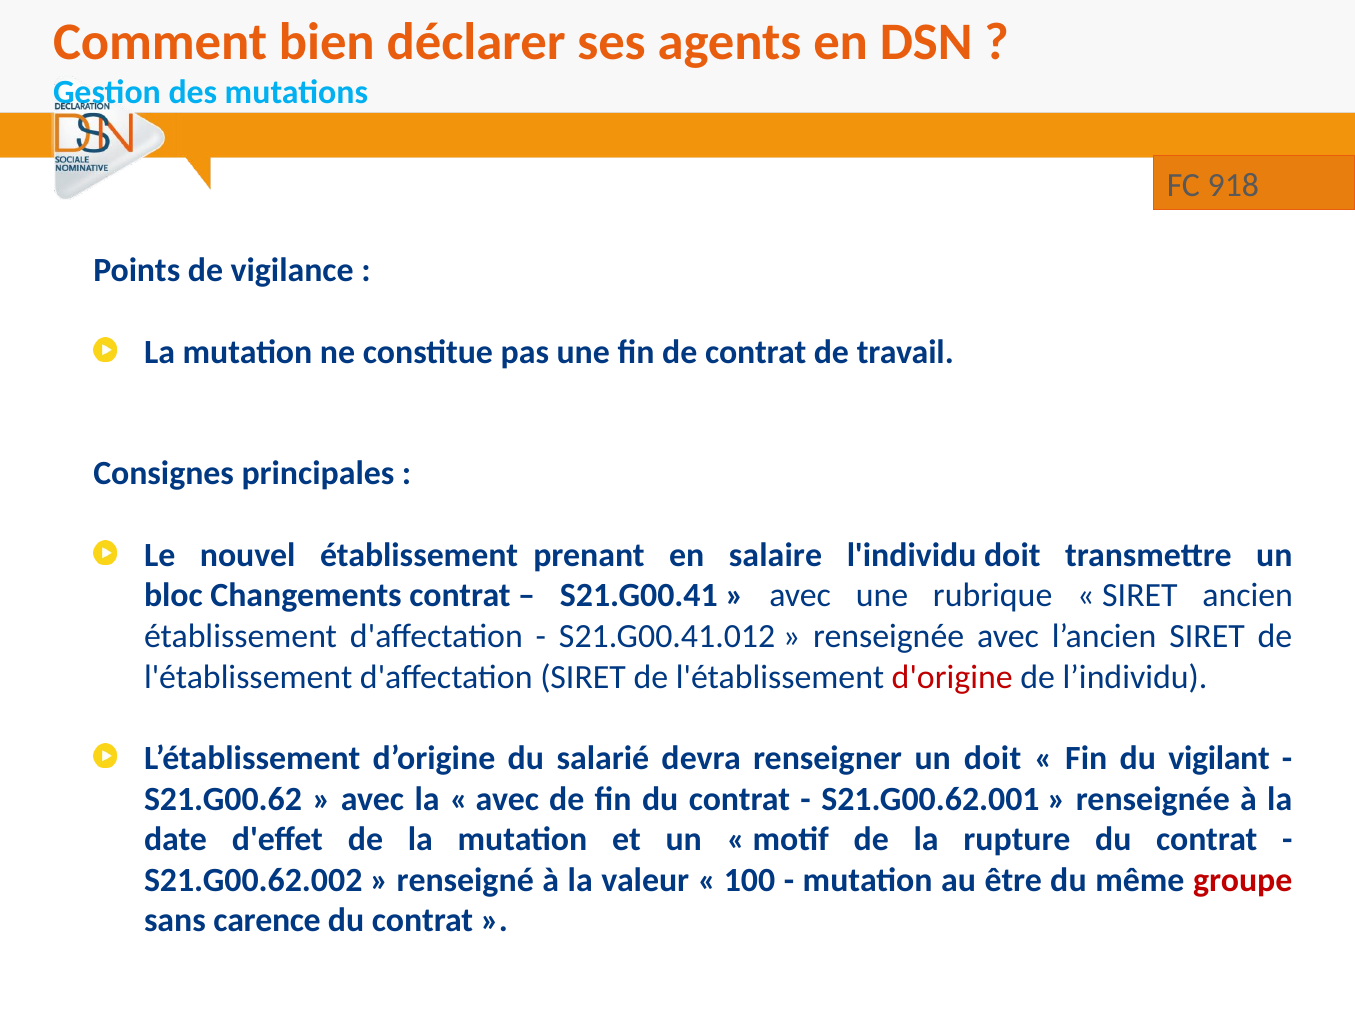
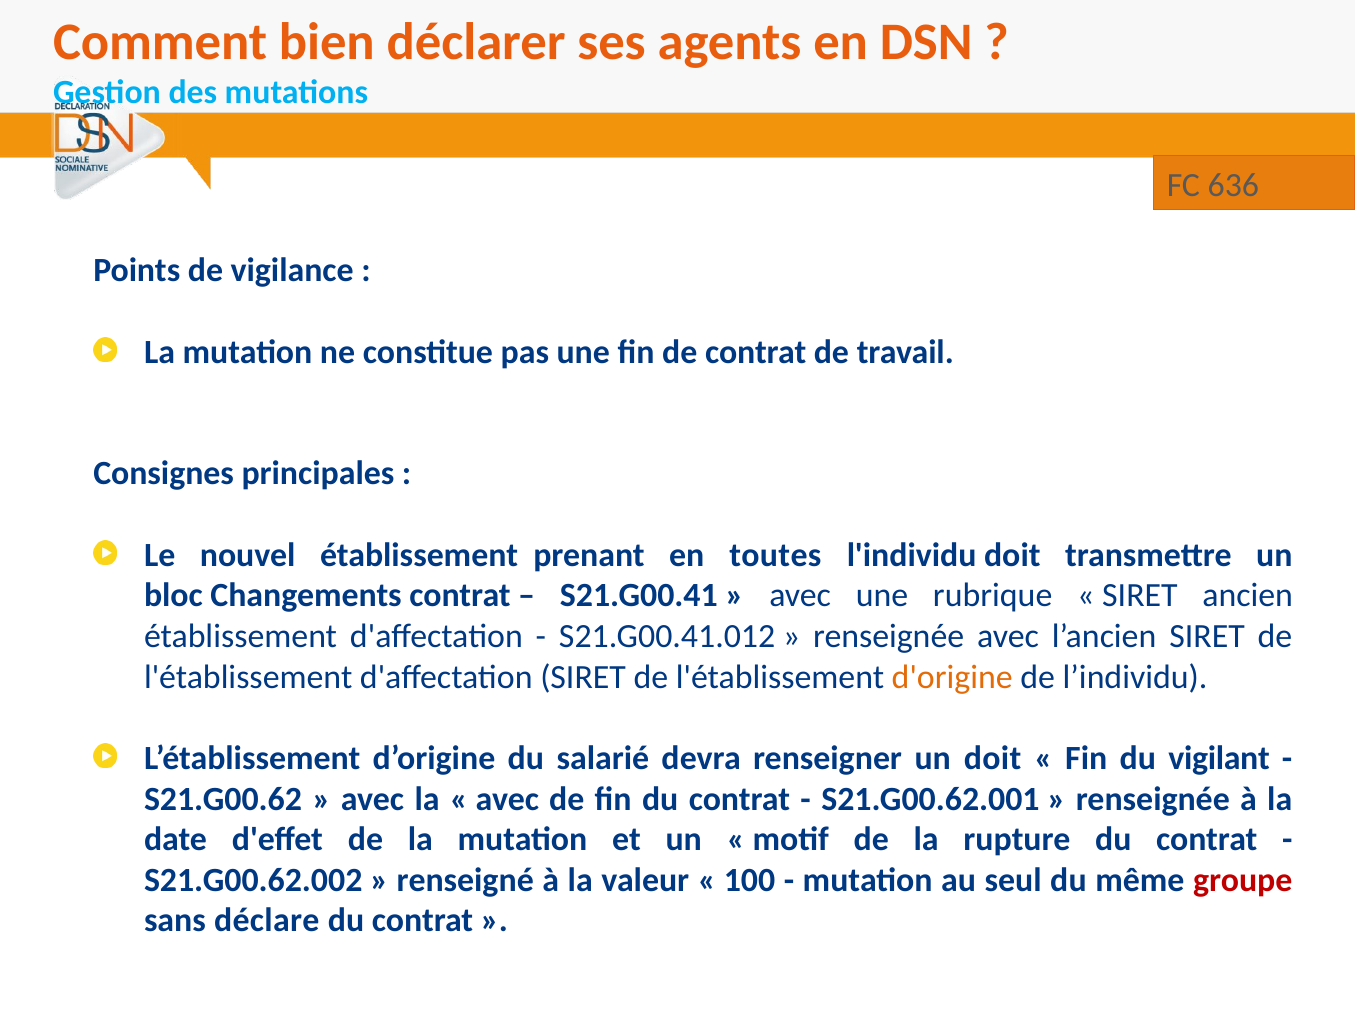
918: 918 -> 636
salaire: salaire -> toutes
d'origine colour: red -> orange
être: être -> seul
carence: carence -> déclare
